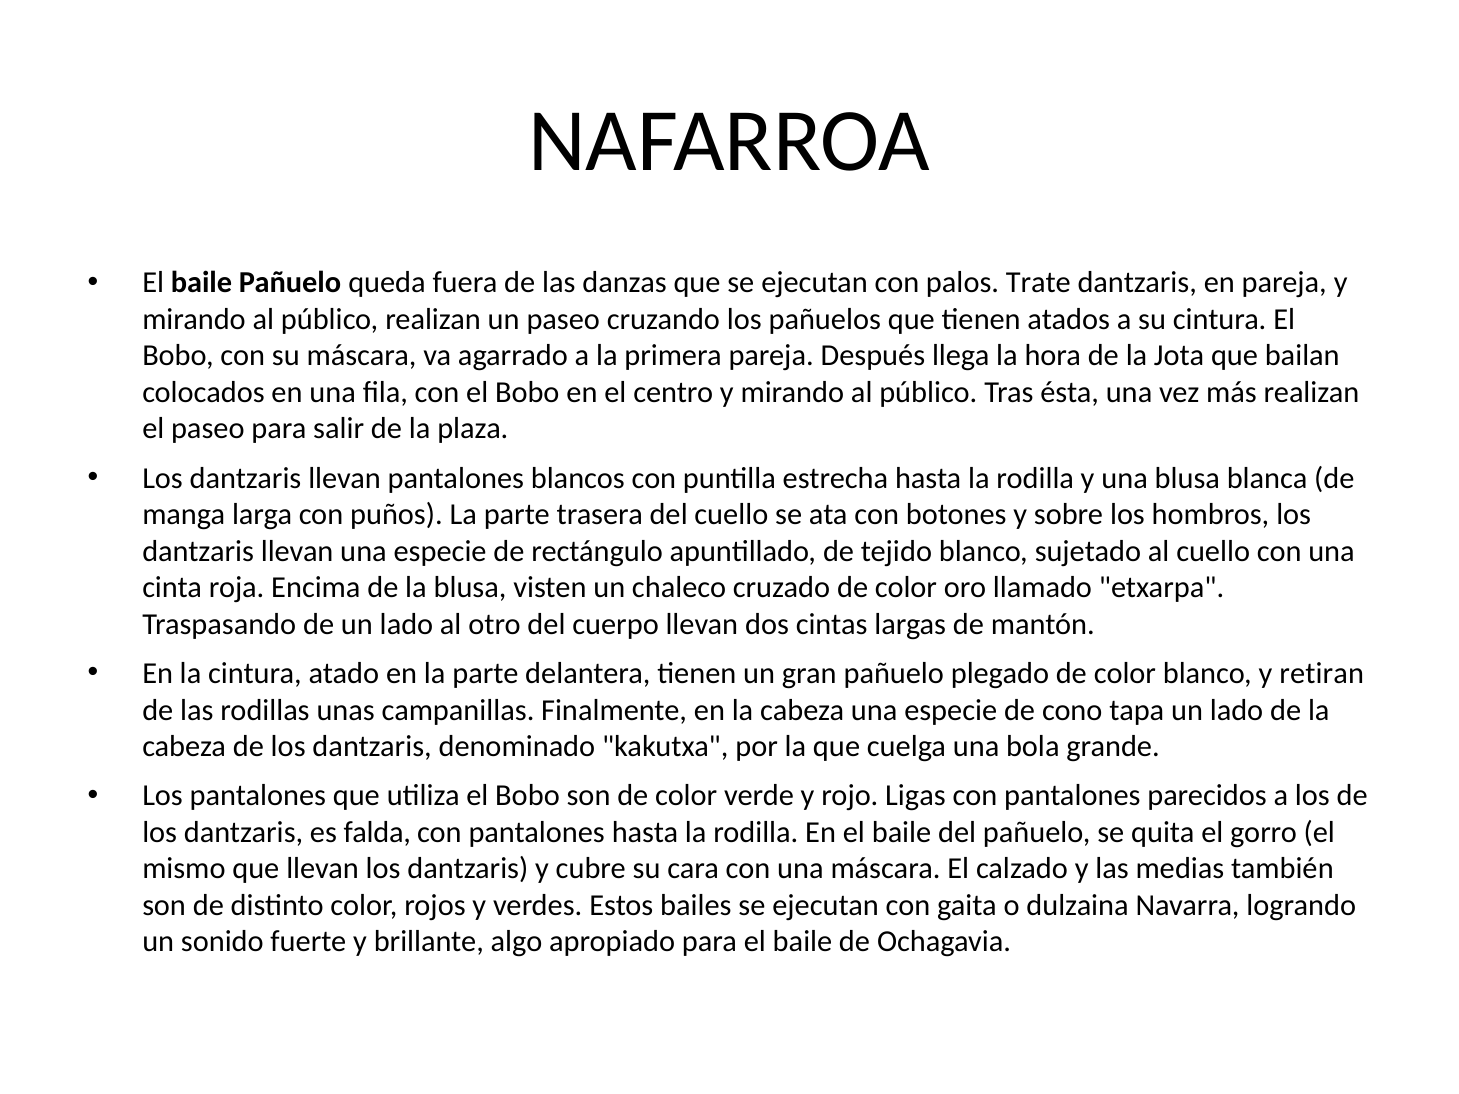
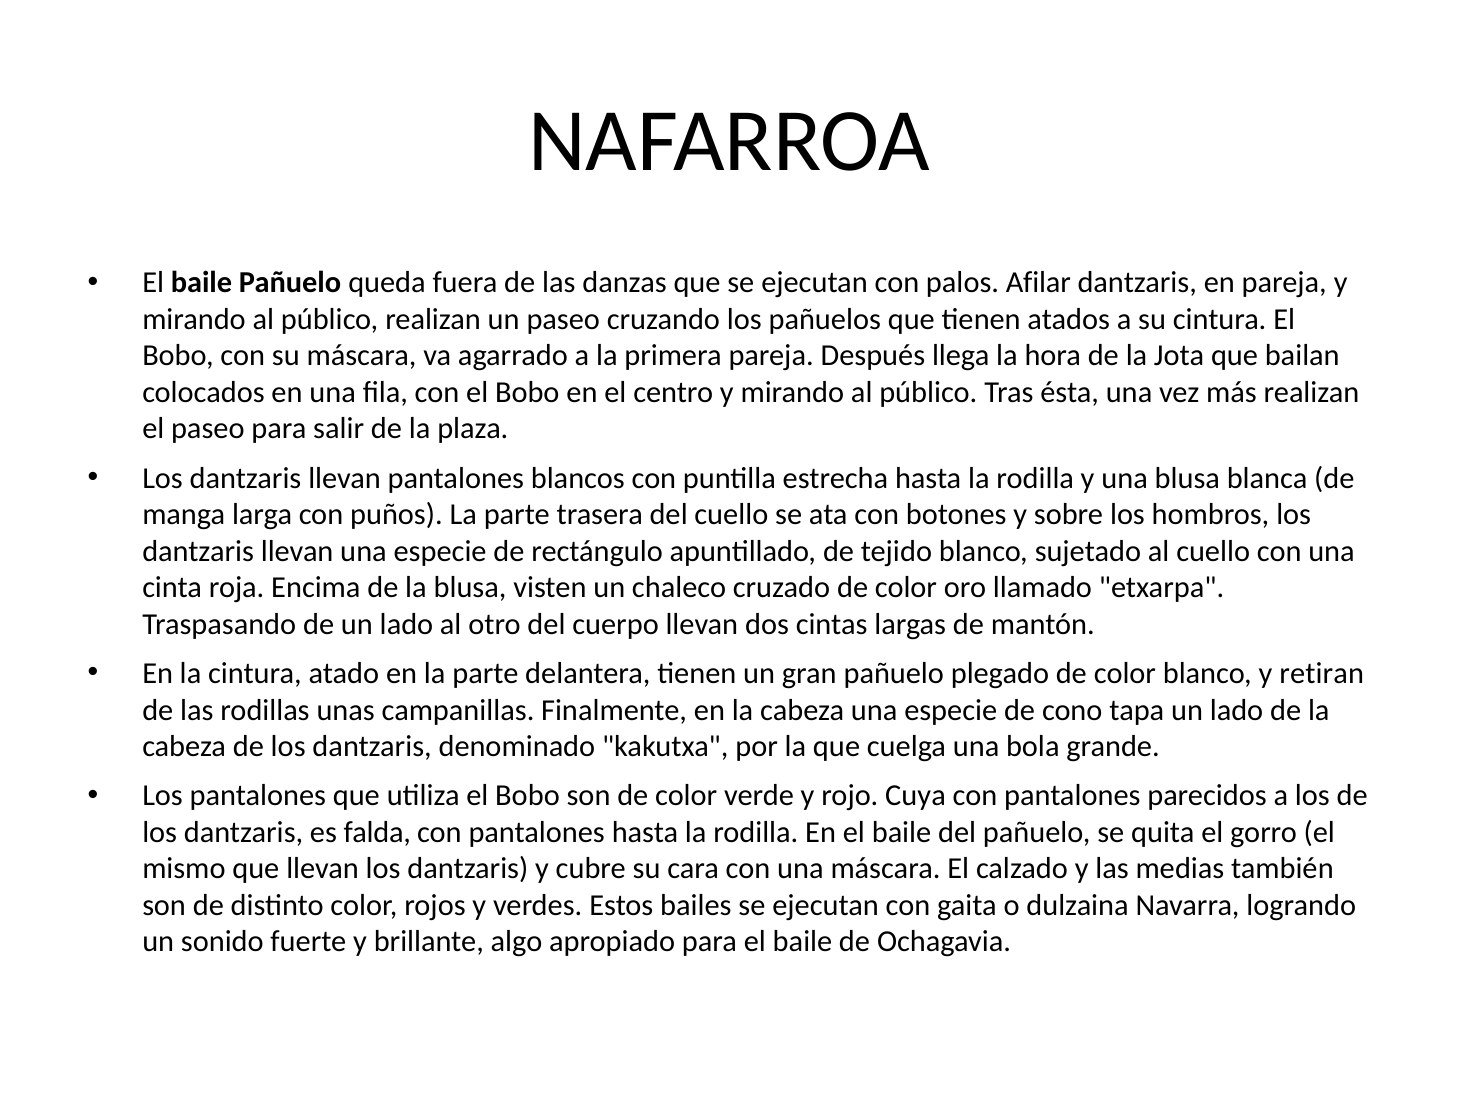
Trate: Trate -> Afilar
Ligas: Ligas -> Cuya
